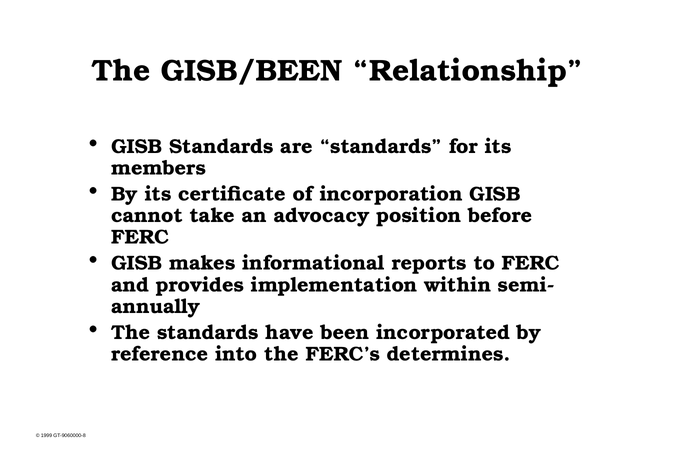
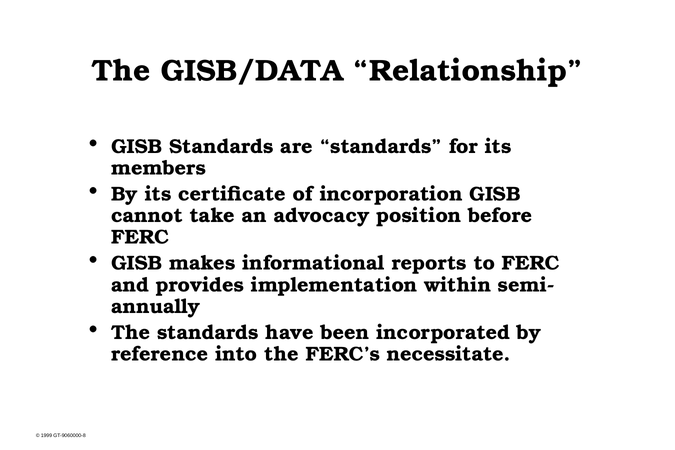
GISB/BEEN: GISB/BEEN -> GISB/DATA
determines: determines -> necessitate
